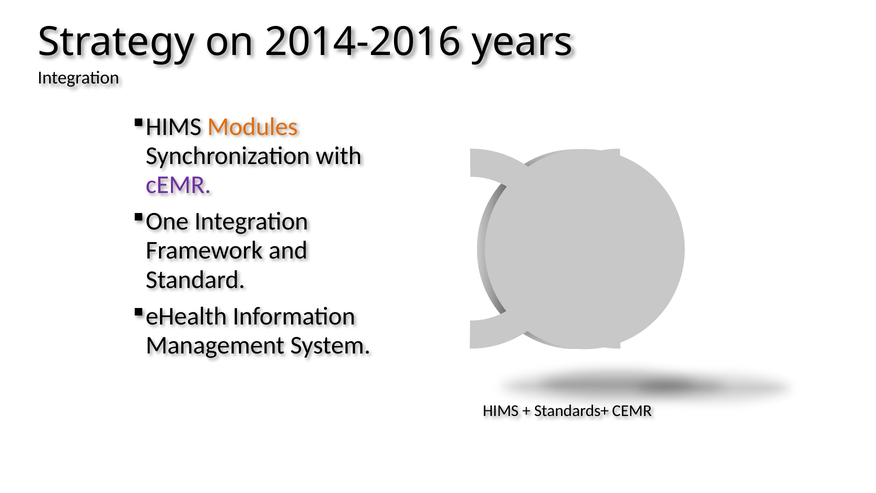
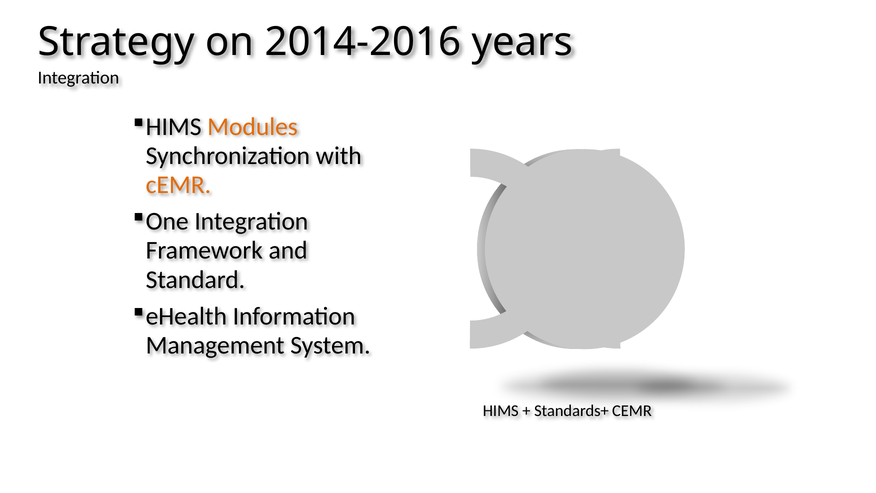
cEMR colour: purple -> orange
